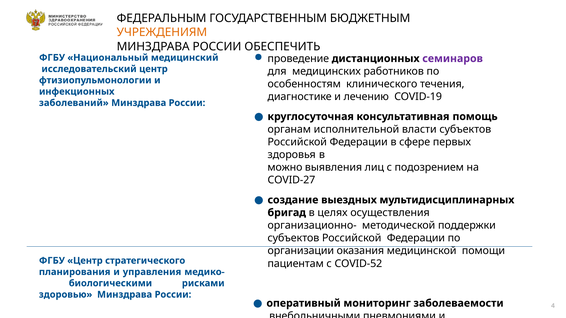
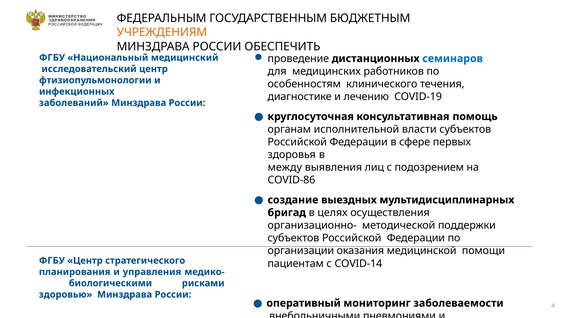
семинаров colour: purple -> blue
можно: можно -> между
COVID-27: COVID-27 -> COVID-86
COVID-52: COVID-52 -> COVID-14
